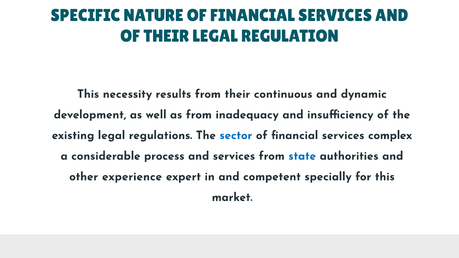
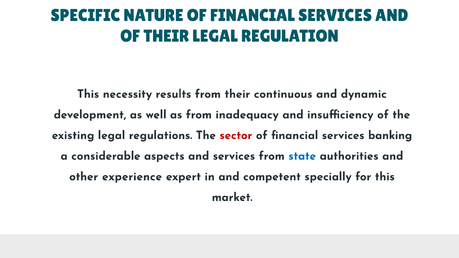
sector colour: blue -> red
complex: complex -> banking
process: process -> aspects
